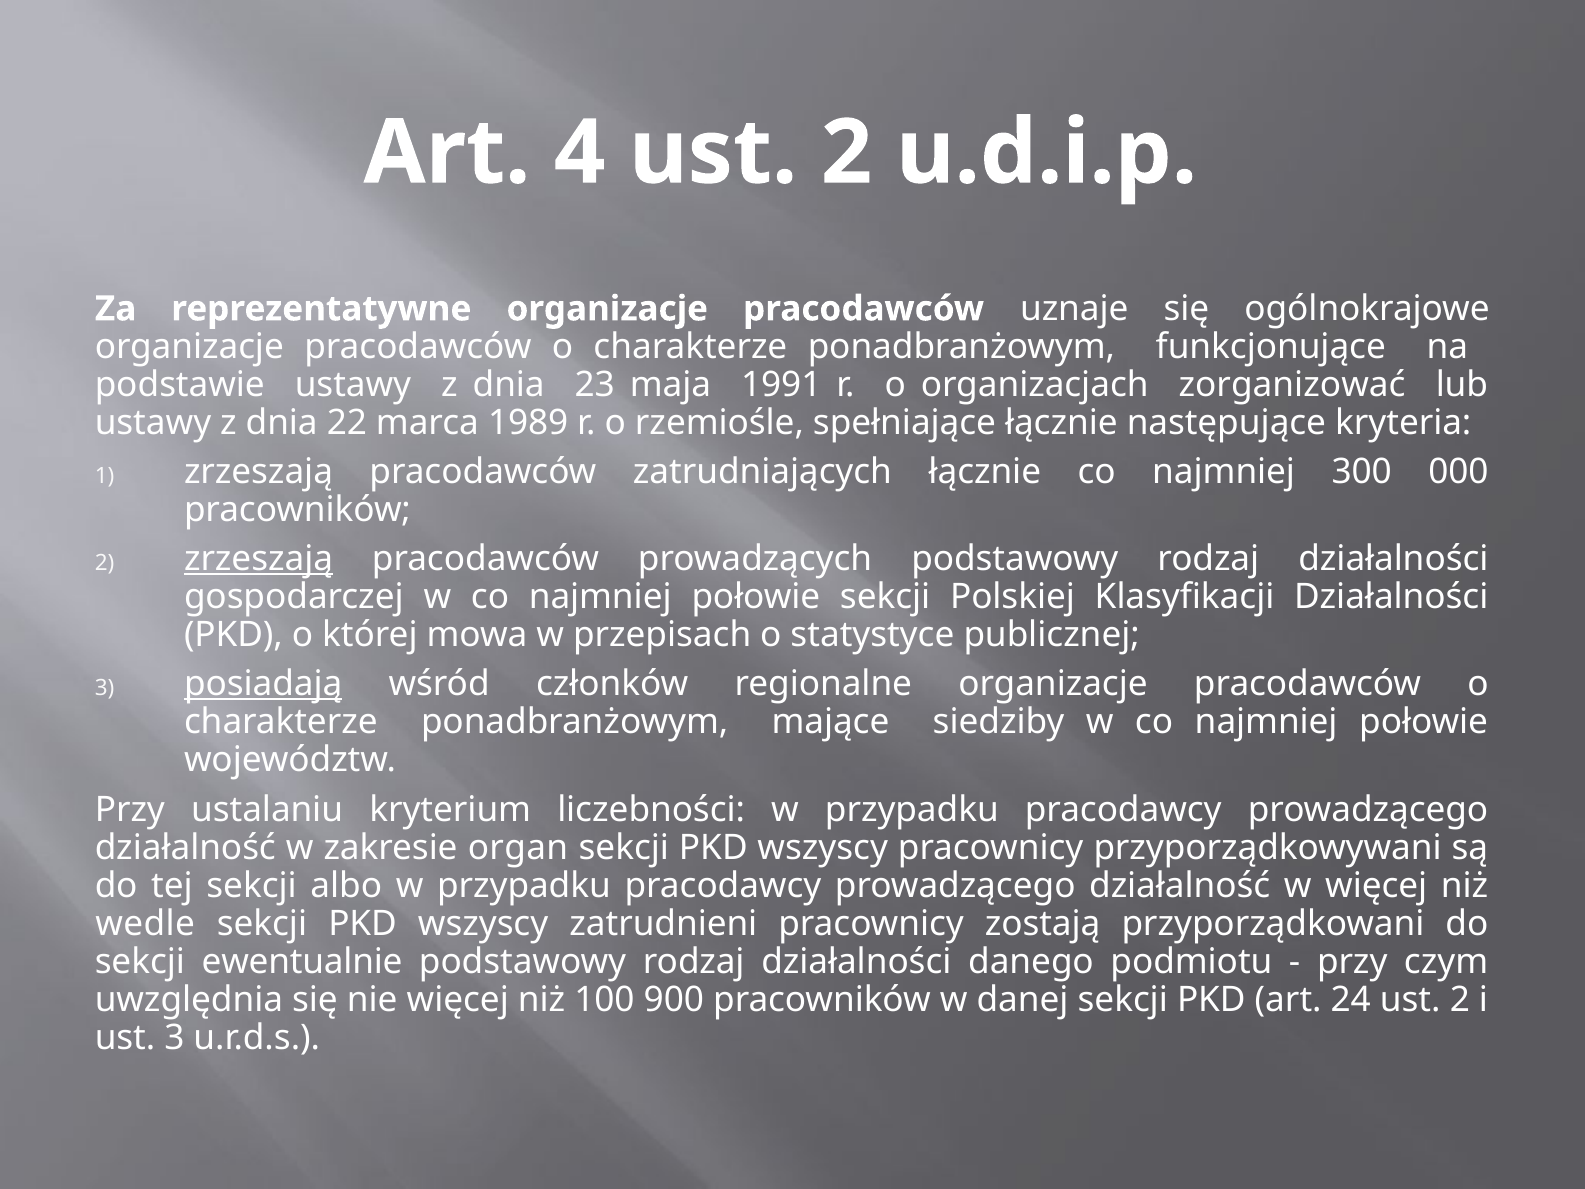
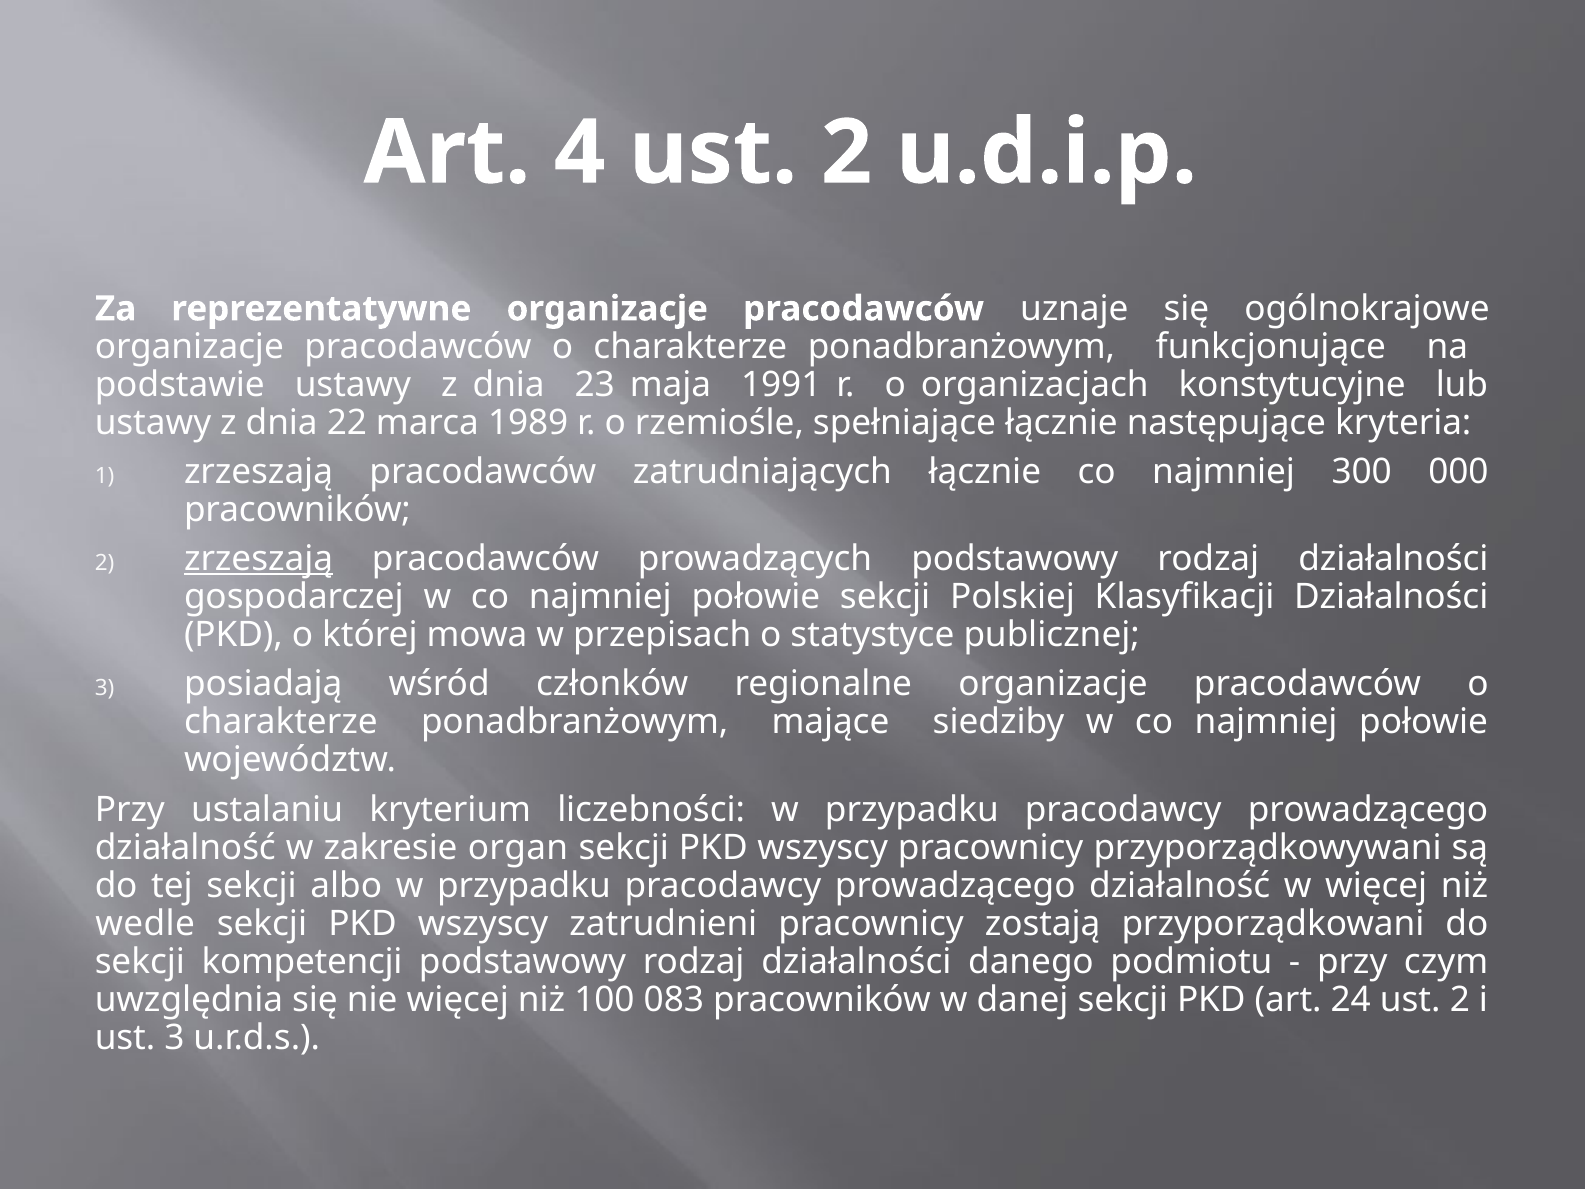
zorganizować: zorganizować -> konstytucyjne
posiadają underline: present -> none
ewentualnie: ewentualnie -> kompetencji
900: 900 -> 083
